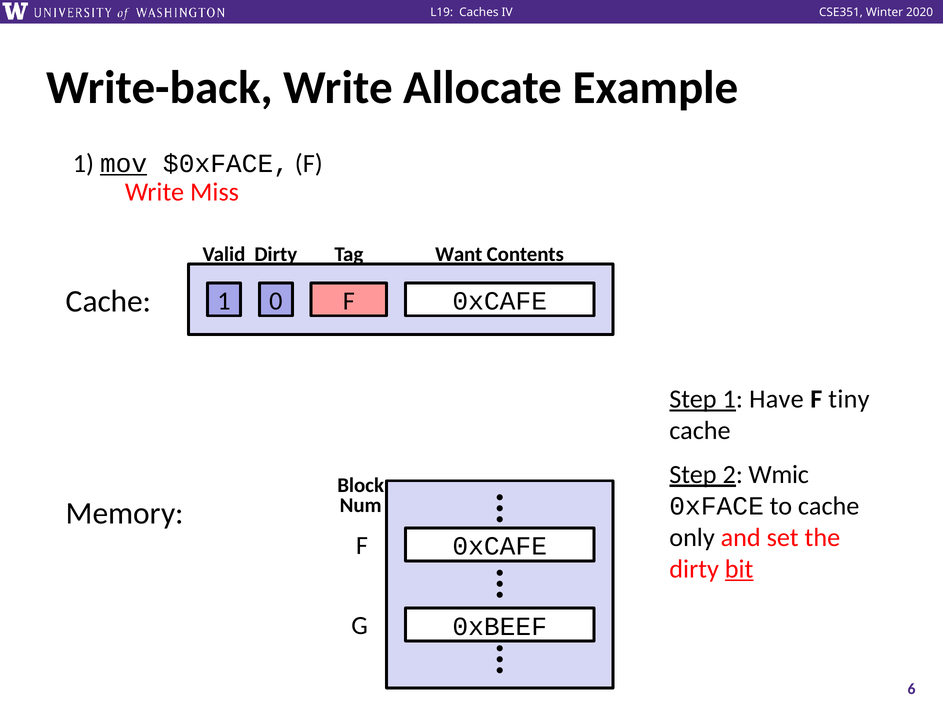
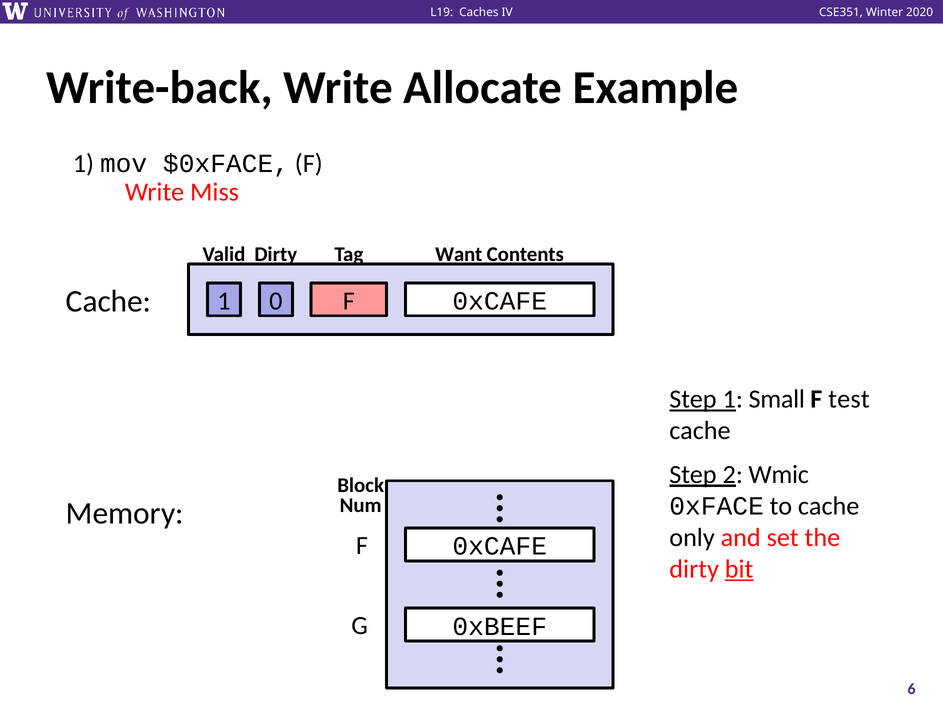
mov underline: present -> none
Have: Have -> Small
tiny: tiny -> test
